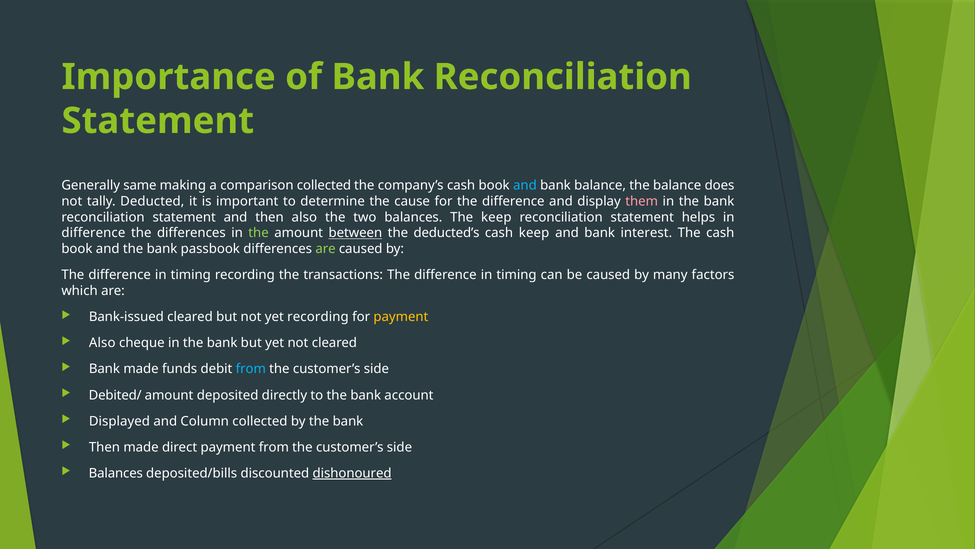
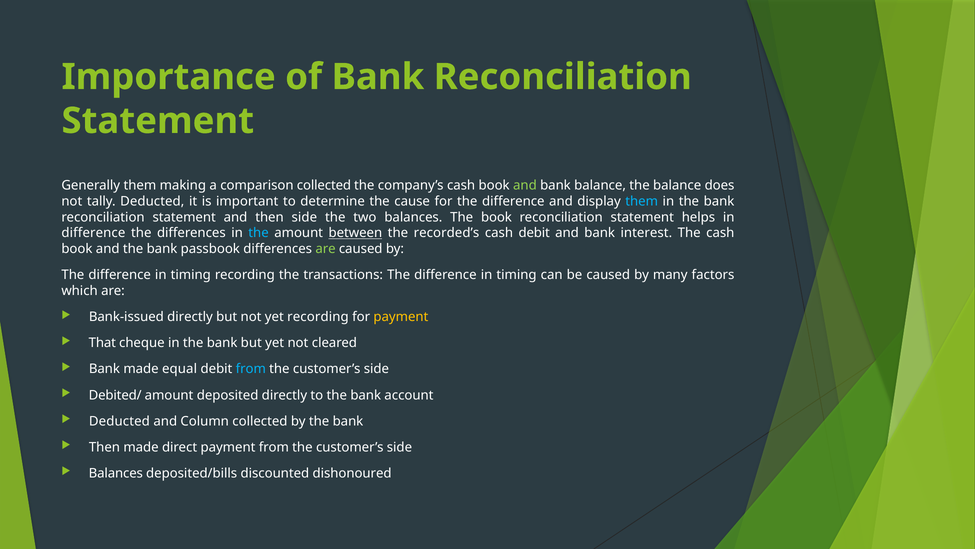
Generally same: same -> them
and at (525, 185) colour: light blue -> light green
them at (642, 201) colour: pink -> light blue
then also: also -> side
The keep: keep -> book
the at (259, 233) colour: light green -> light blue
deducted’s: deducted’s -> recorded’s
cash keep: keep -> debit
Bank-issued cleared: cleared -> directly
Also at (102, 343): Also -> That
funds: funds -> equal
Displayed at (119, 421): Displayed -> Deducted
dishonoured underline: present -> none
